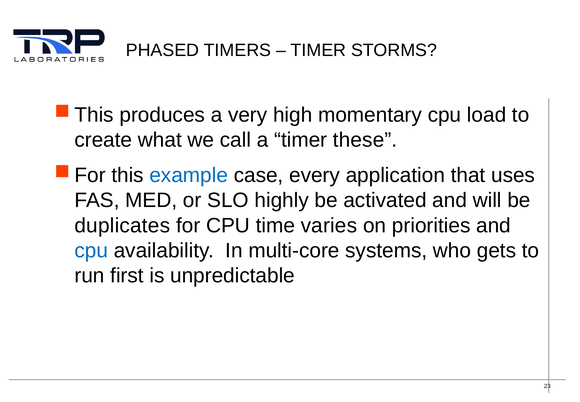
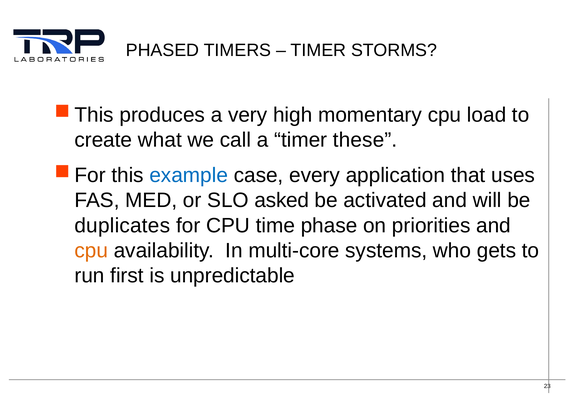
highly: highly -> asked
varies: varies -> phase
cpu at (91, 250) colour: blue -> orange
